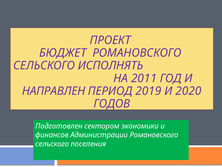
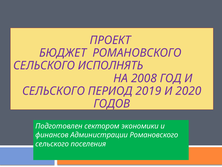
2011: 2011 -> 2008
НАПРАВЛЕН at (54, 91): НАПРАВЛЕН -> СЕЛЬСКОГО
